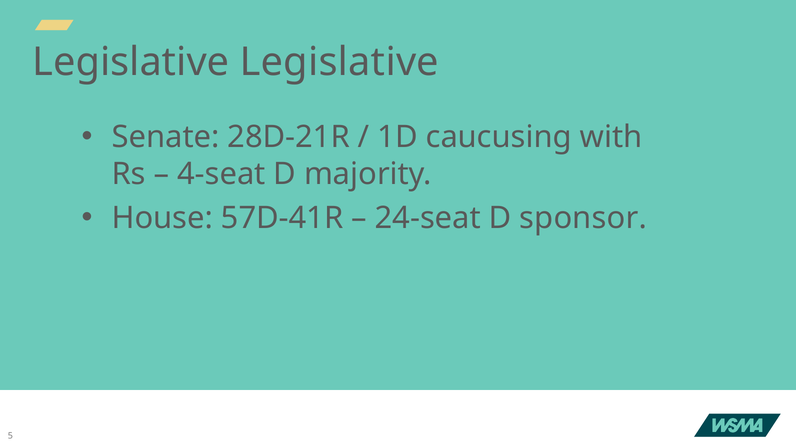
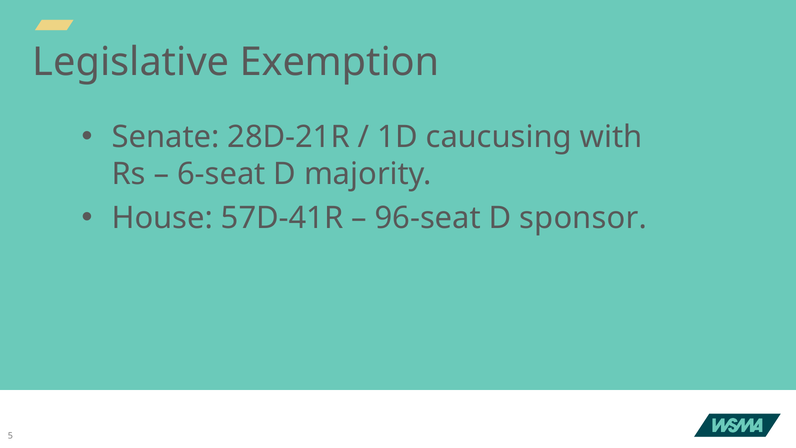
Legislative Legislative: Legislative -> Exemption
4-seat: 4-seat -> 6-seat
24-seat: 24-seat -> 96-seat
